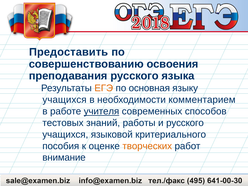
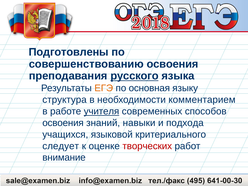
Предоставить: Предоставить -> Подготовлены
русского at (135, 76) underline: none -> present
учащихся at (64, 100): учащихся -> структура
тестовых at (63, 123): тестовых -> освоения
работы: работы -> навыки
и русского: русского -> подхода
пособия: пособия -> следует
творческих colour: orange -> red
